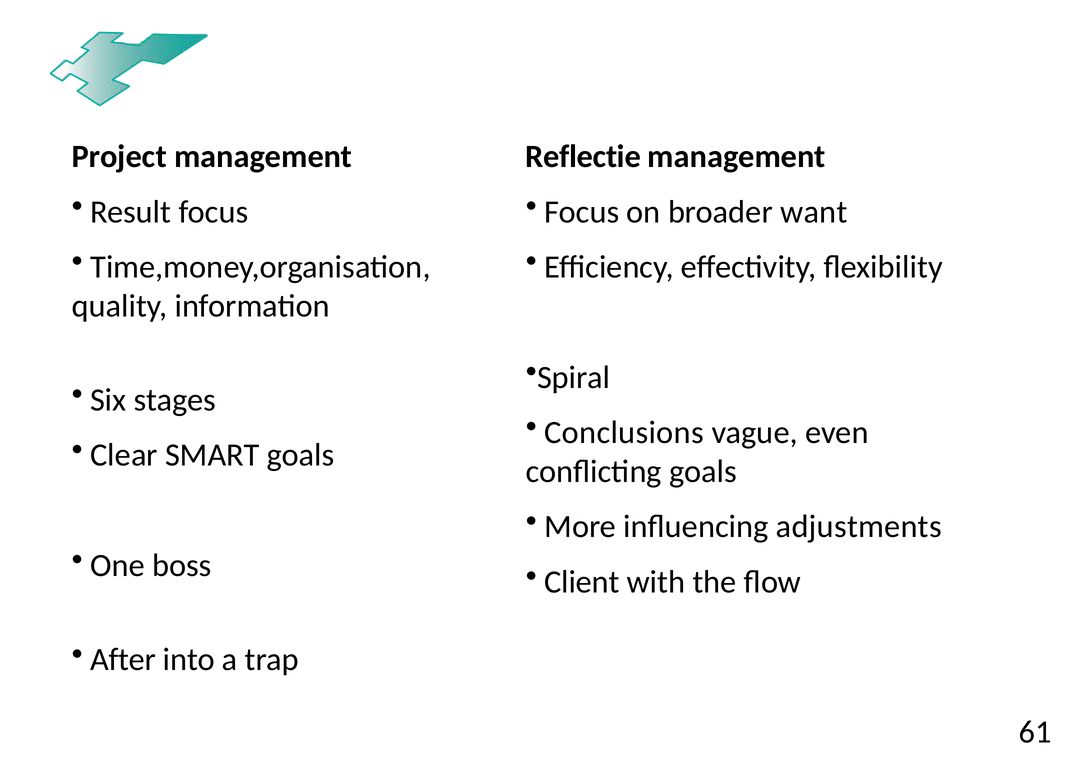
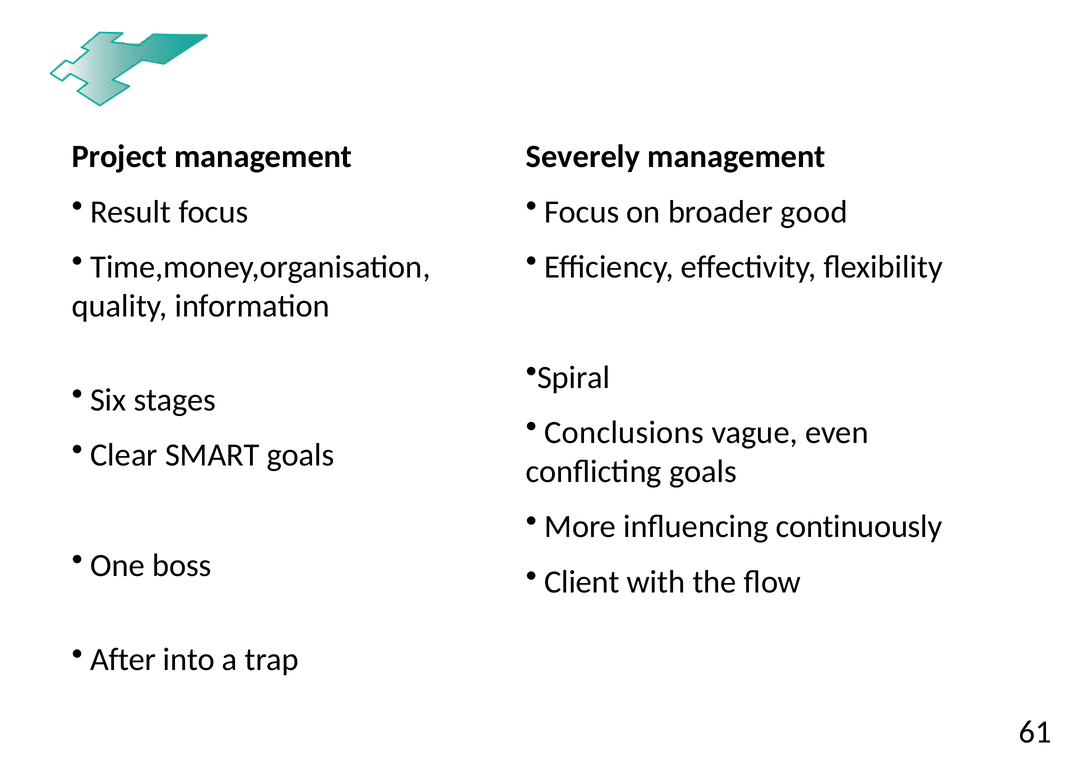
Reflectie: Reflectie -> Severely
want: want -> good
adjustments: adjustments -> continuously
